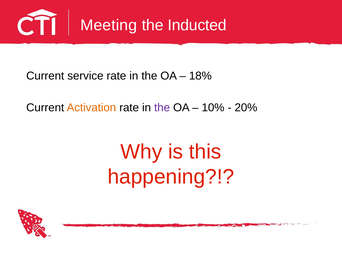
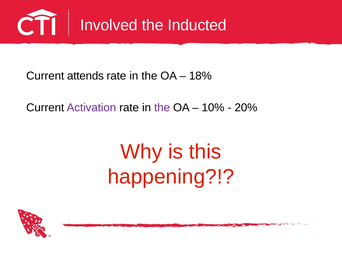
Meeting: Meeting -> Involved
service: service -> attends
Activation colour: orange -> purple
